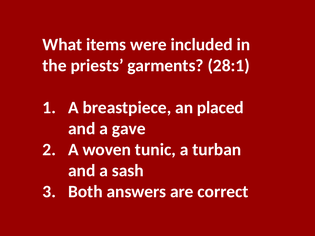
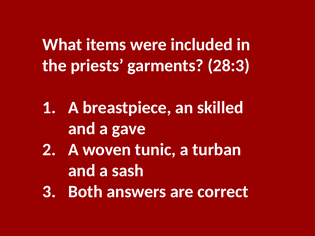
28:1: 28:1 -> 28:3
placed: placed -> skilled
